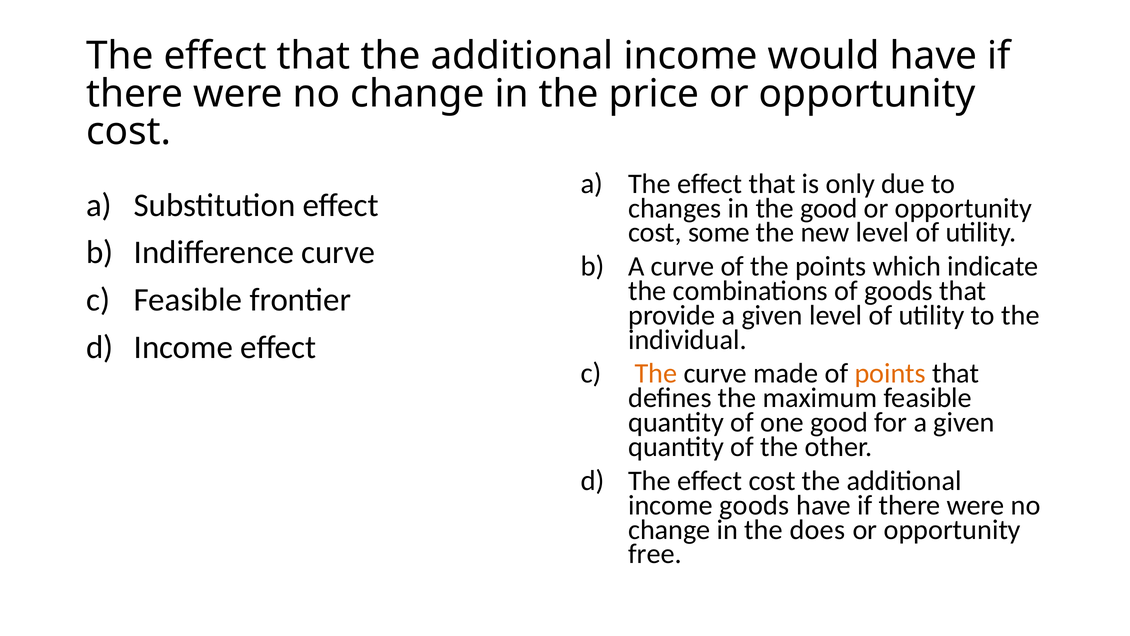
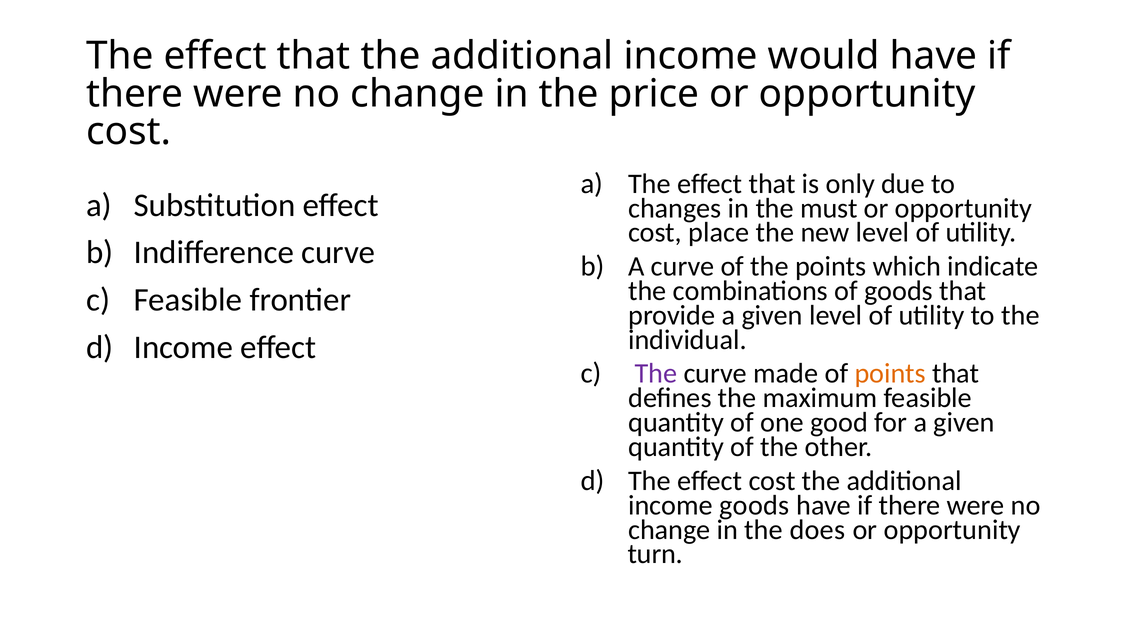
the good: good -> must
some: some -> place
The at (656, 373) colour: orange -> purple
free: free -> turn
